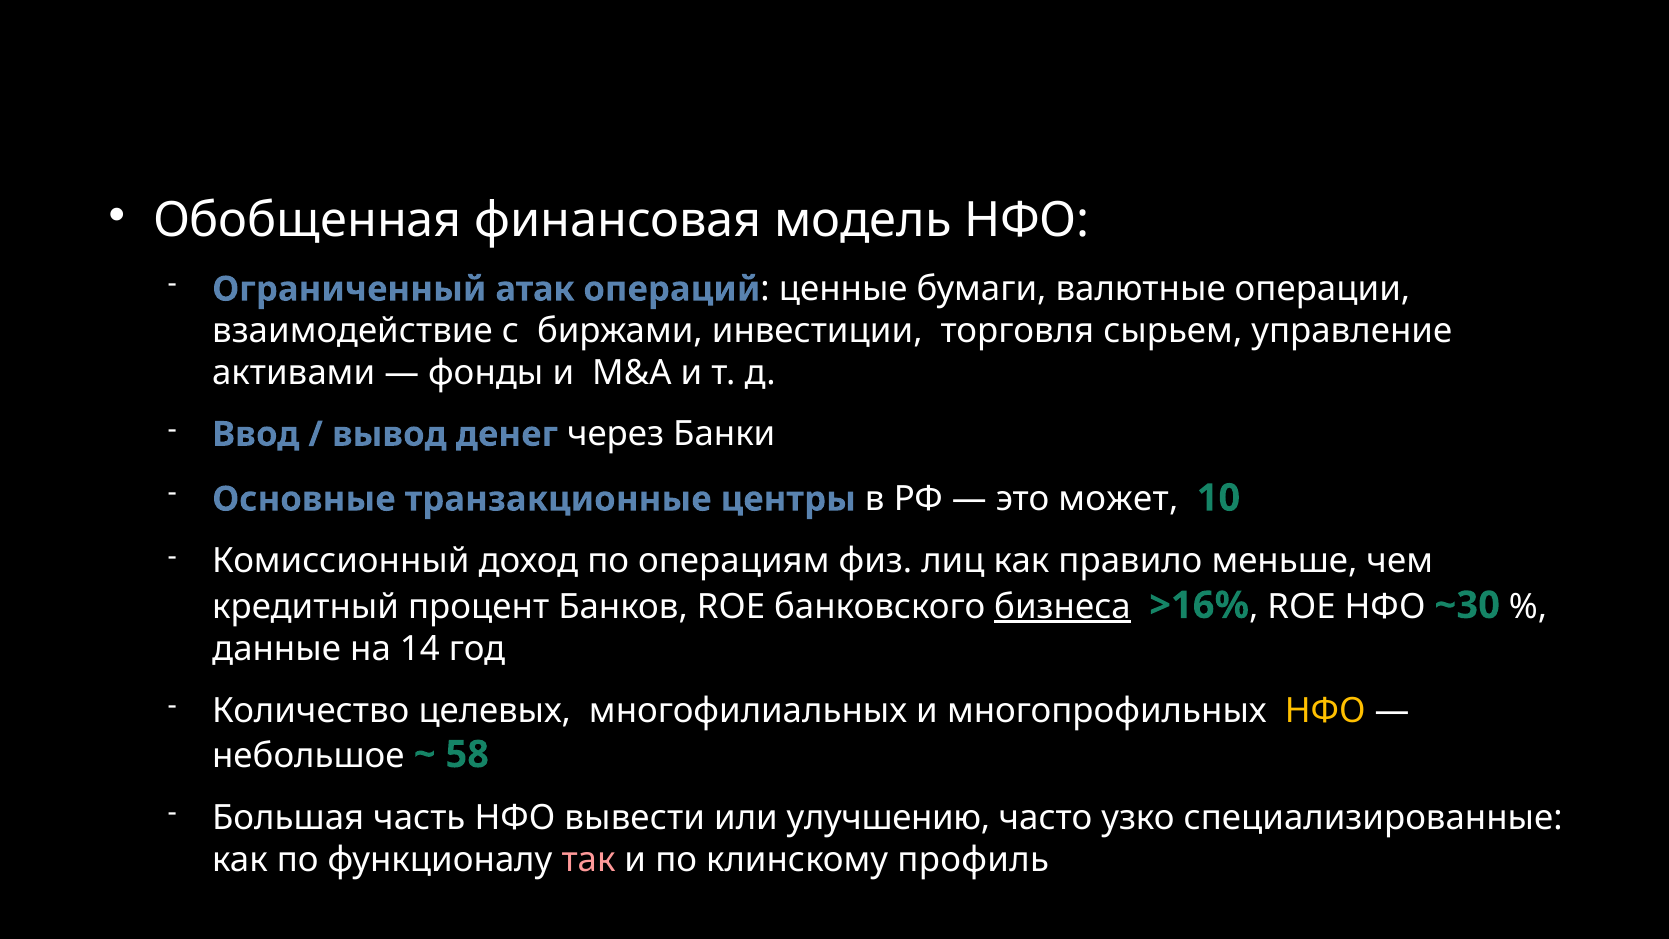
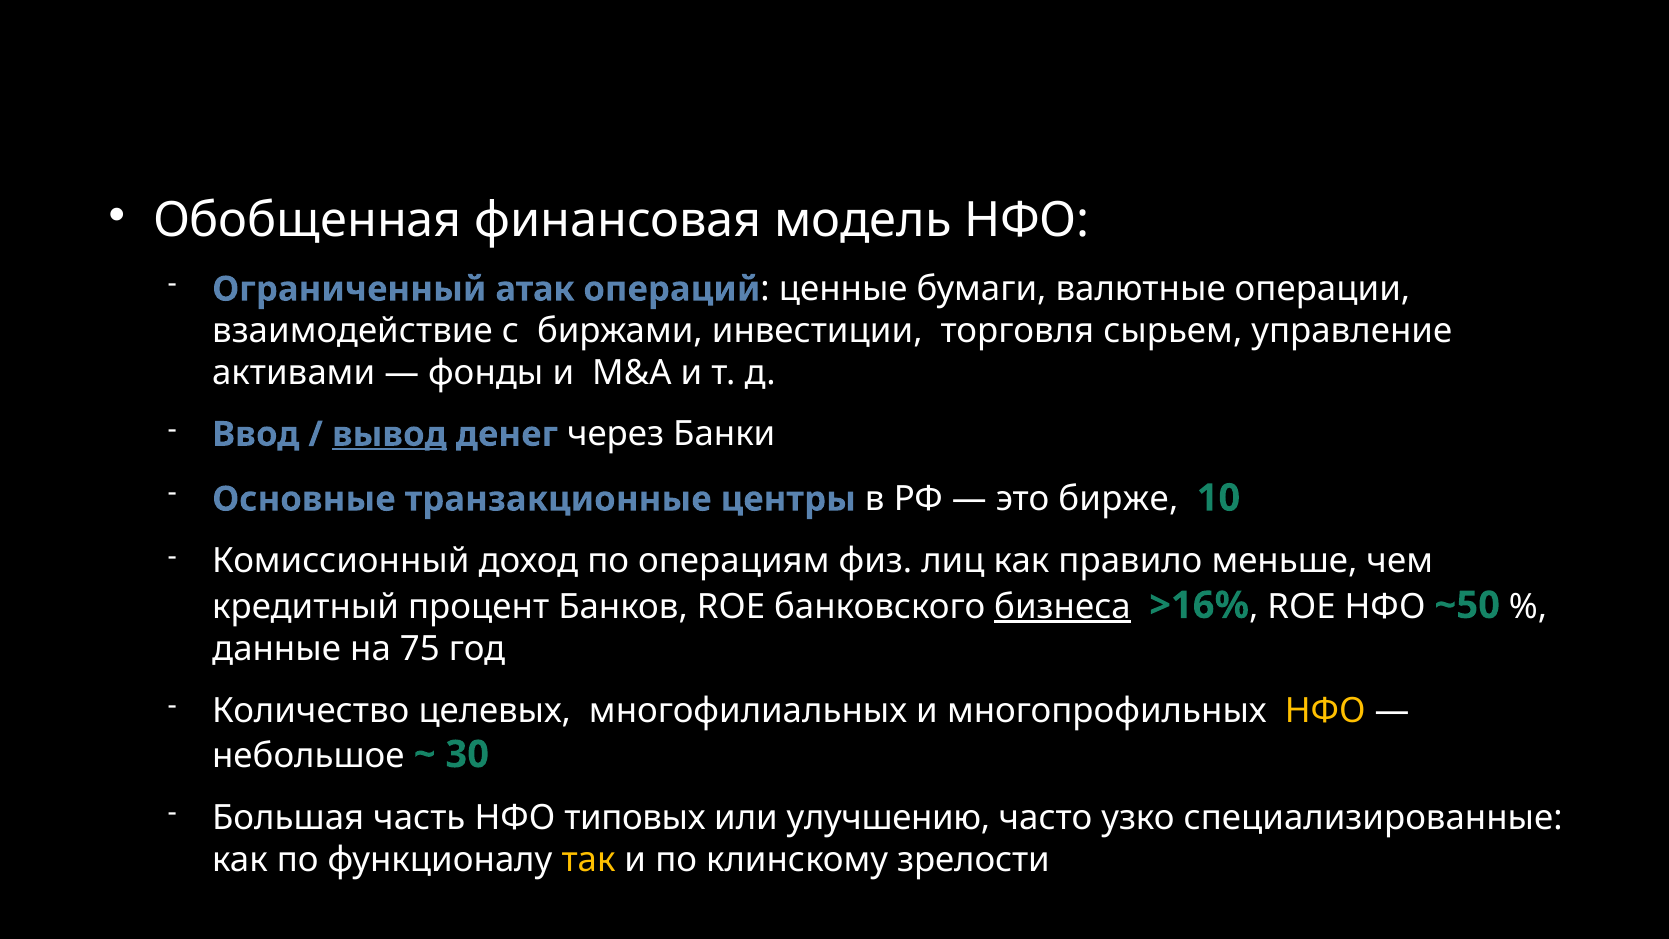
вывод underline: none -> present
может: может -> бирже
~30: ~30 -> ~50
14: 14 -> 75
58: 58 -> 30
вывести: вывести -> типовых
так colour: pink -> yellow
профиль: профиль -> зрелости
